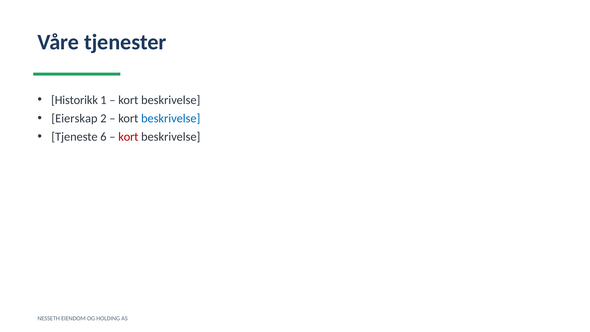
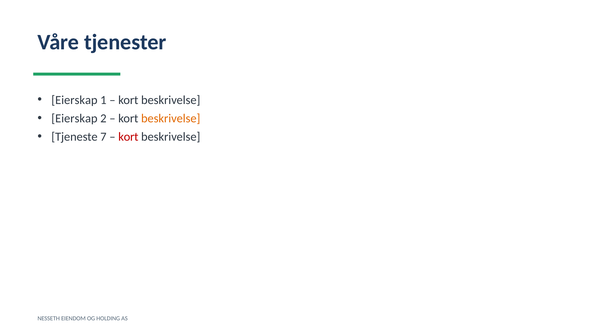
Historikk at (75, 100): Historikk -> Eierskap
beskrivelse at (171, 118) colour: blue -> orange
6: 6 -> 7
